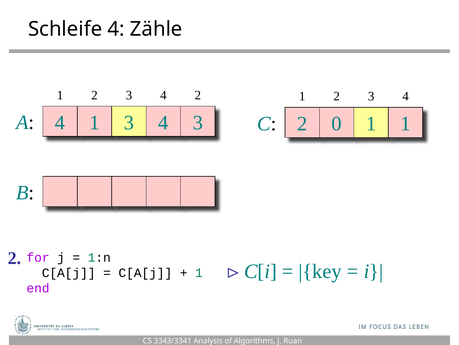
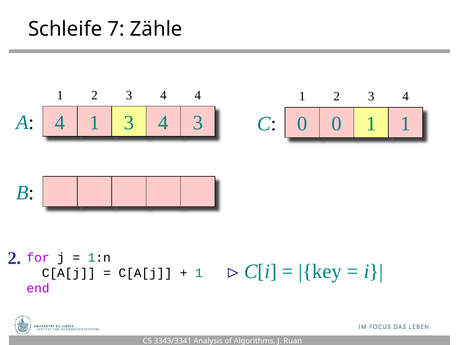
Schleife 4: 4 -> 7
4 2: 2 -> 4
C 2: 2 -> 0
